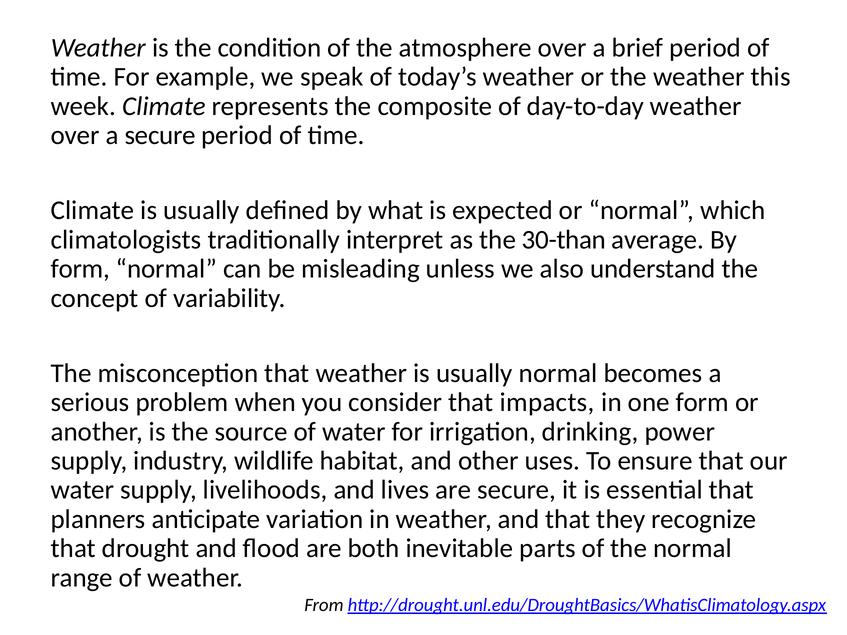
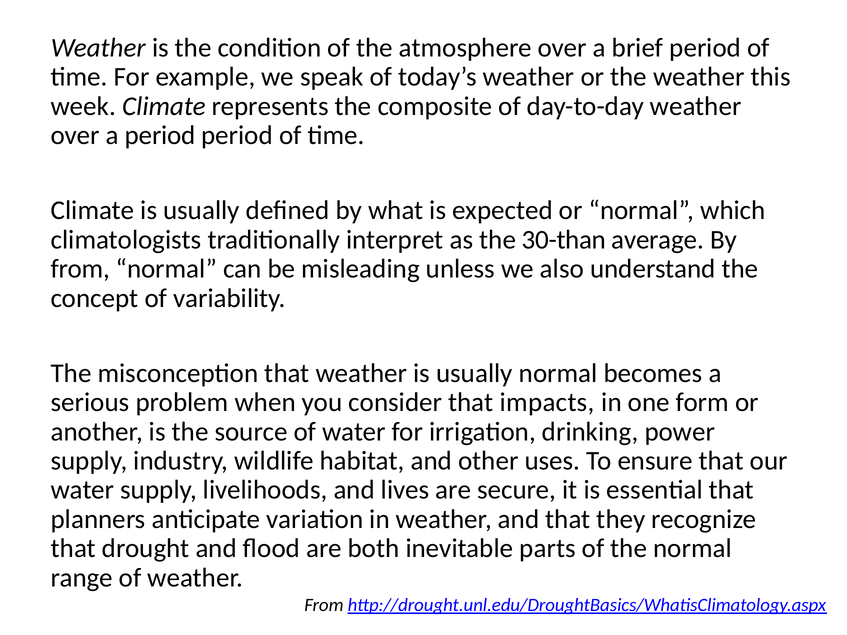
a secure: secure -> period
form at (80, 269): form -> from
